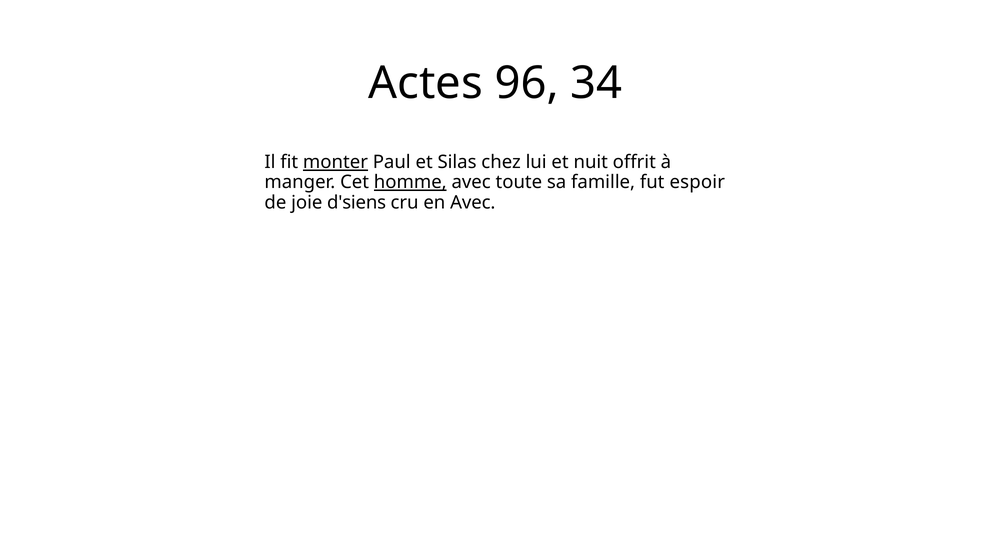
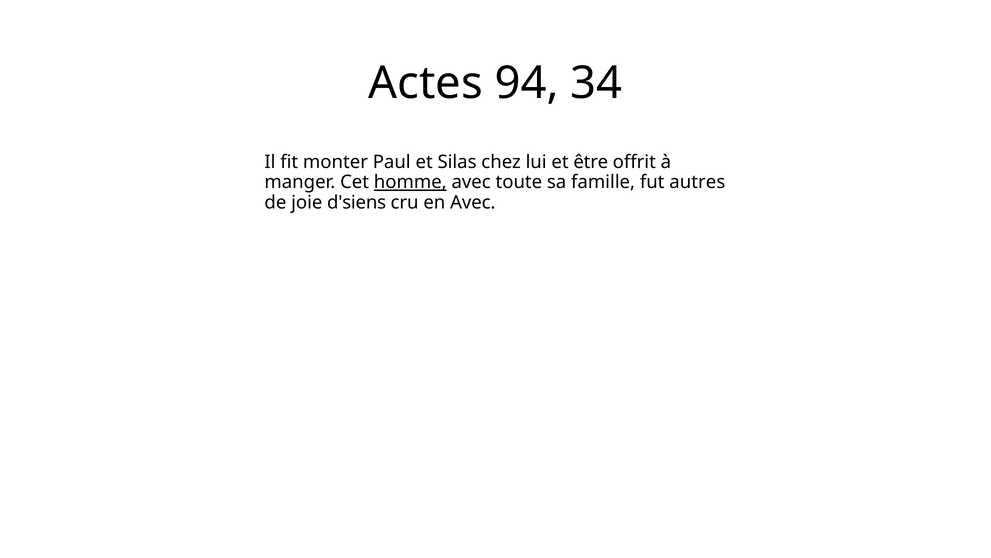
96: 96 -> 94
monter underline: present -> none
nuit: nuit -> être
espoir: espoir -> autres
